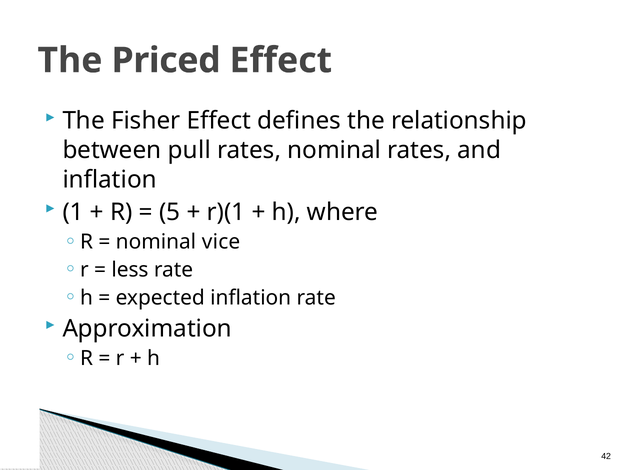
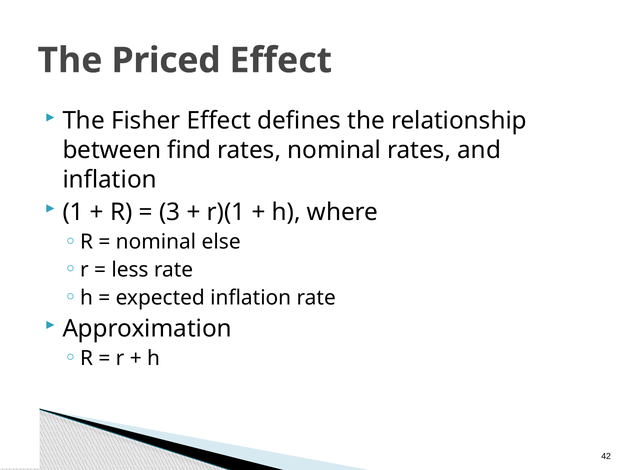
pull: pull -> find
5: 5 -> 3
vice: vice -> else
